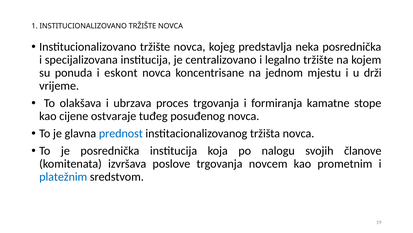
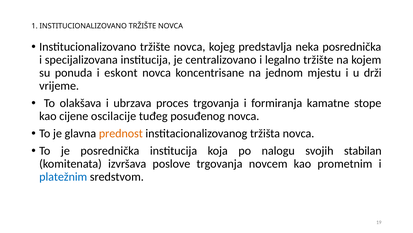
ostvaraje: ostvaraje -> oscilacije
prednost colour: blue -> orange
članove: članove -> stabilan
